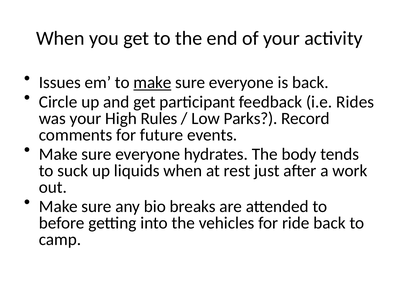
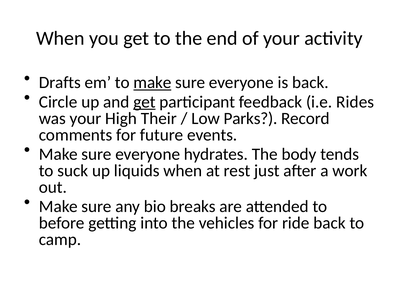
Issues: Issues -> Drafts
get at (144, 102) underline: none -> present
Rules: Rules -> Their
